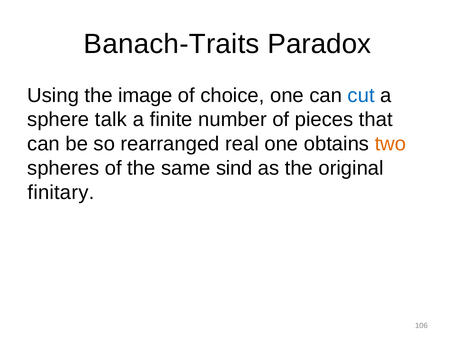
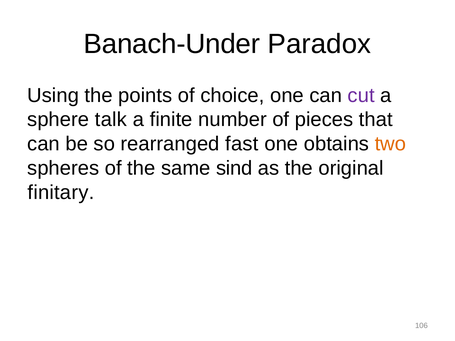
Banach-Traits: Banach-Traits -> Banach-Under
image: image -> points
cut colour: blue -> purple
real: real -> fast
